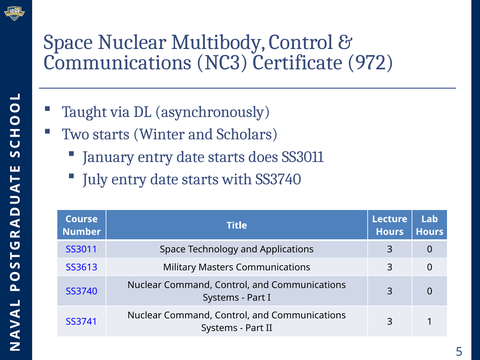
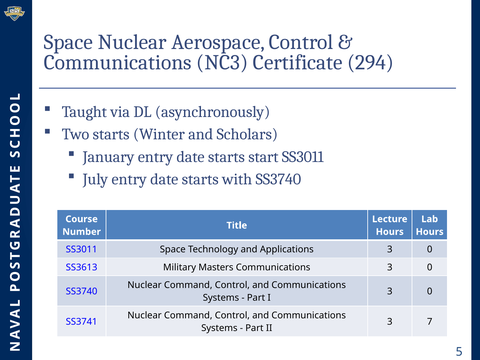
Multibody: Multibody -> Aerospace
972: 972 -> 294
does: does -> start
1: 1 -> 7
